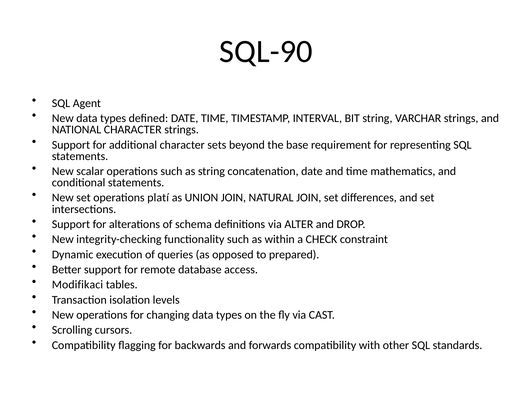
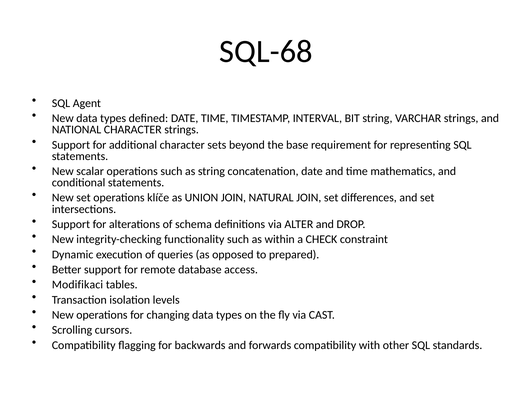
SQL-90: SQL-90 -> SQL-68
platí: platí -> klíče
